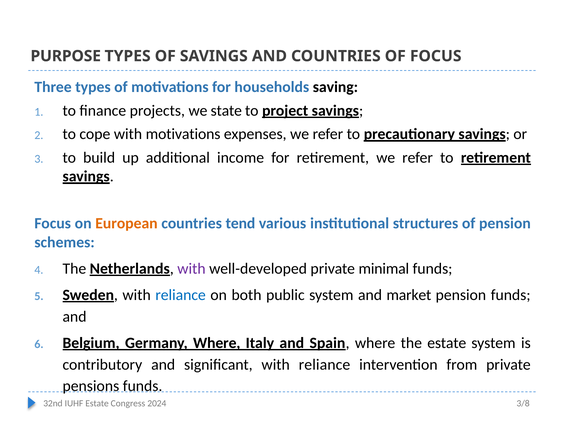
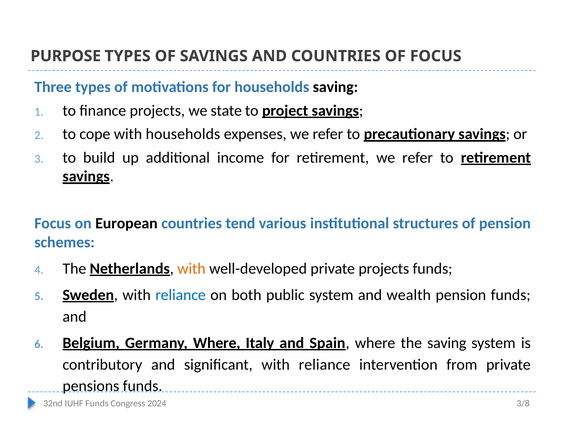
with motivations: motivations -> households
European colour: orange -> black
with at (191, 269) colour: purple -> orange
private minimal: minimal -> projects
market: market -> wealth
the estate: estate -> saving
IUHF Estate: Estate -> Funds
